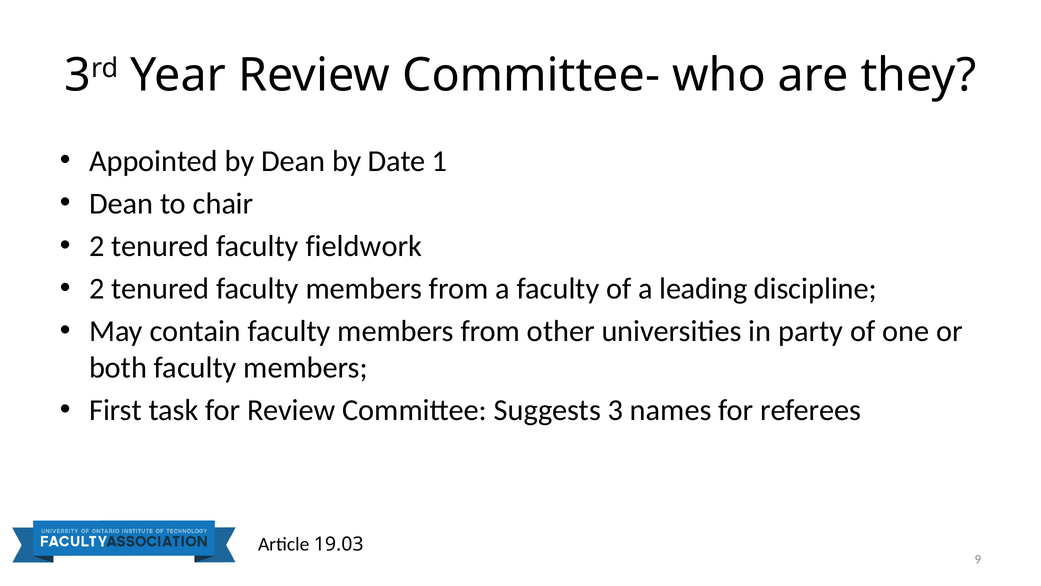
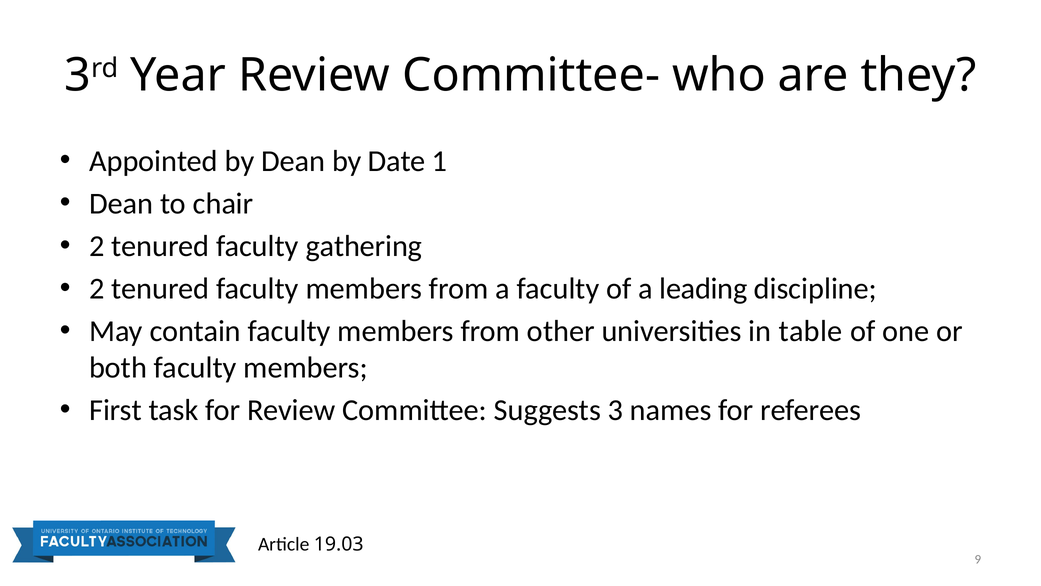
fieldwork: fieldwork -> gathering
party: party -> table
